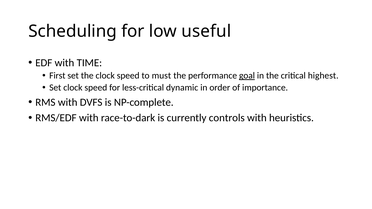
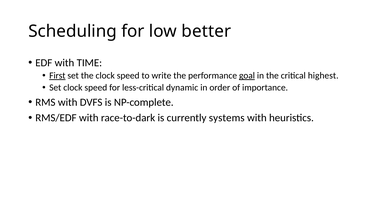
useful: useful -> better
First underline: none -> present
must: must -> write
controls: controls -> systems
